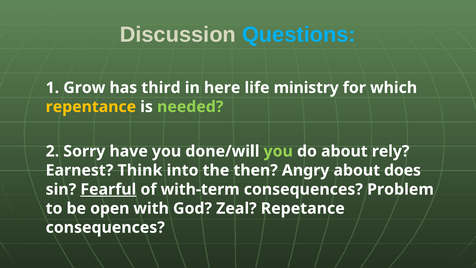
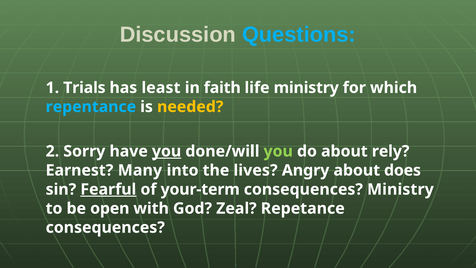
Grow: Grow -> Trials
third: third -> least
here: here -> faith
repentance colour: yellow -> light blue
needed colour: light green -> yellow
you at (167, 151) underline: none -> present
Think: Think -> Many
then: then -> lives
with-term: with-term -> your-term
consequences Problem: Problem -> Ministry
